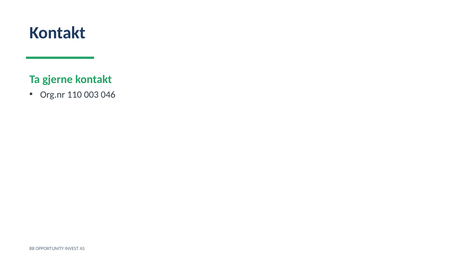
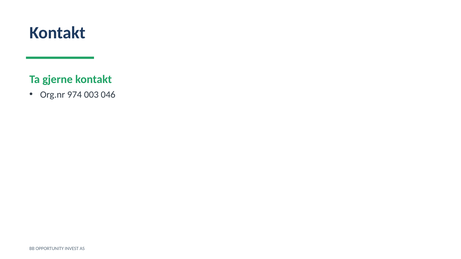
110: 110 -> 974
